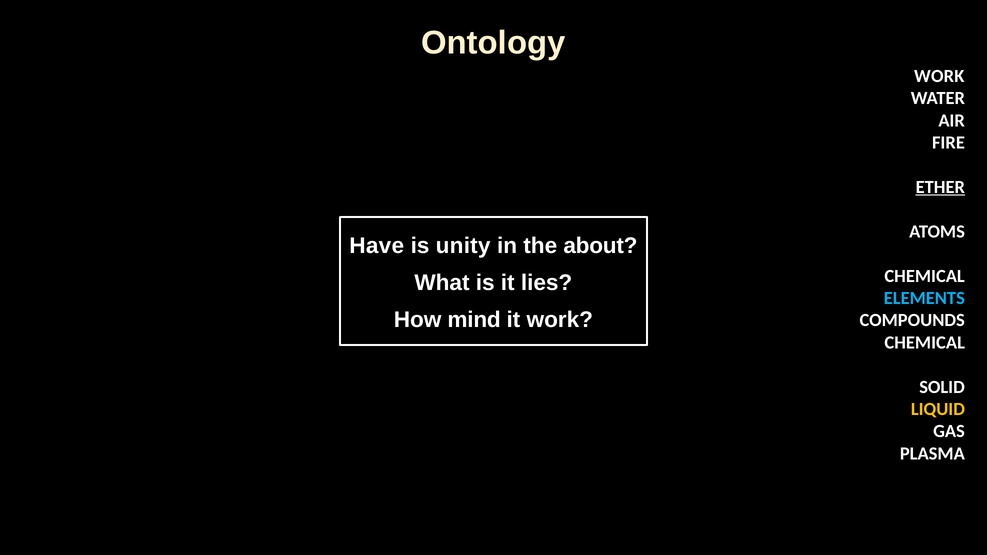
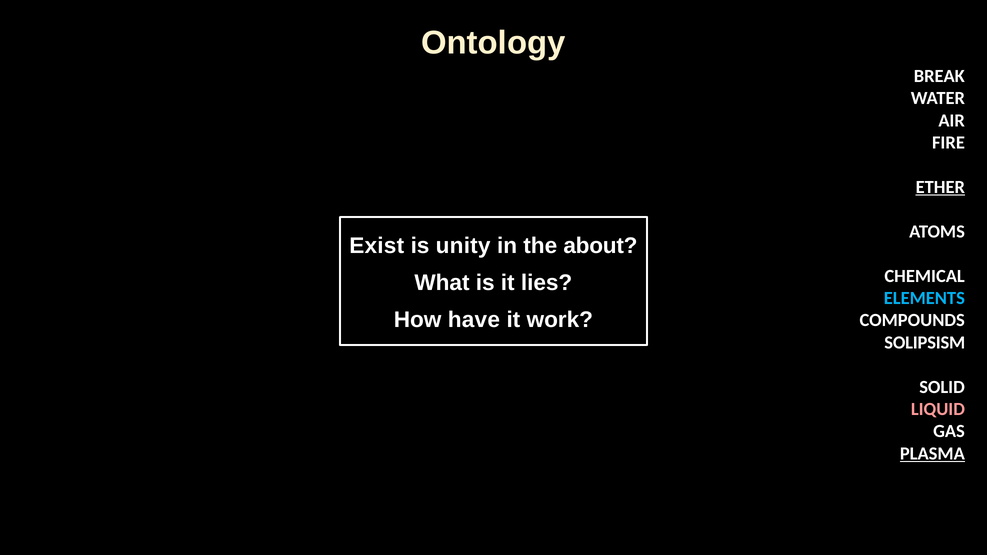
WORK at (939, 76): WORK -> BREAK
Have: Have -> Exist
mind: mind -> have
CHEMICAL at (925, 343): CHEMICAL -> SOLIPSISM
LIQUID colour: yellow -> pink
PLASMA underline: none -> present
